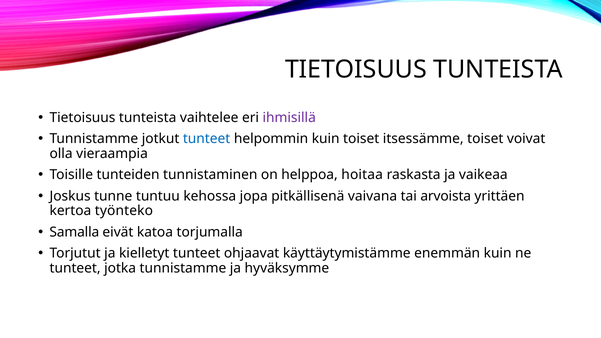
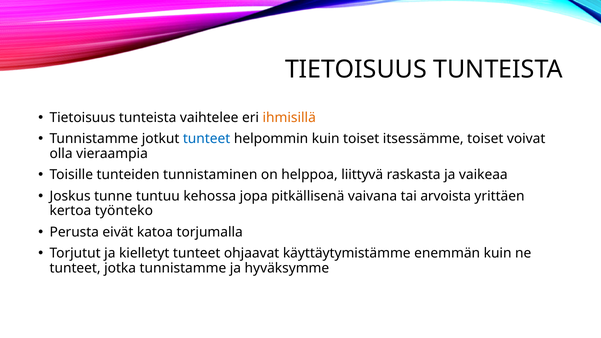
ihmisillä colour: purple -> orange
hoitaa: hoitaa -> liittyvä
Samalla: Samalla -> Perusta
